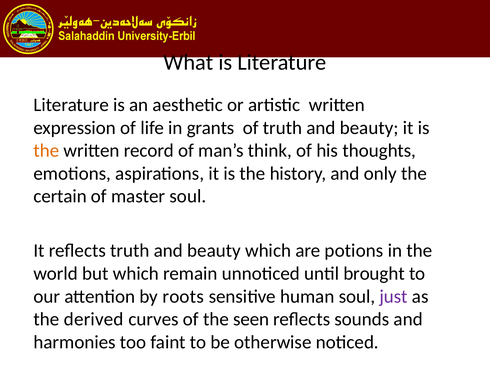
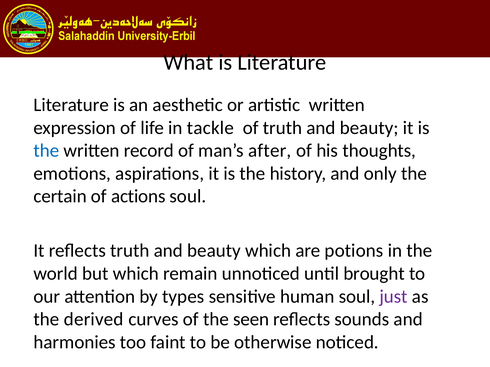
grants: grants -> tackle
the at (46, 151) colour: orange -> blue
think: think -> after
master: master -> actions
roots: roots -> types
